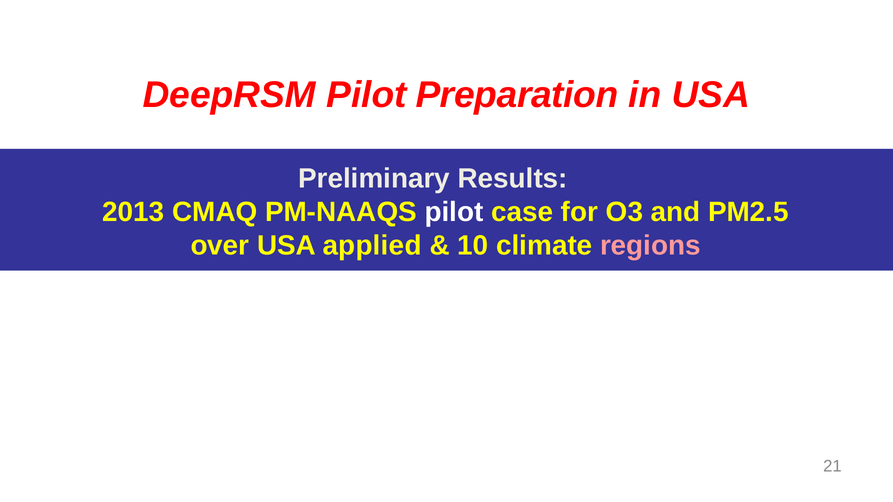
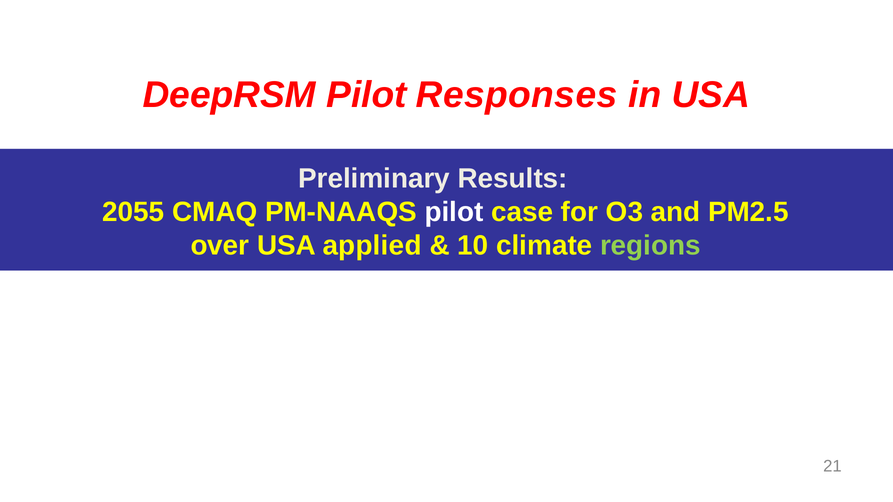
Preparation: Preparation -> Responses
2013: 2013 -> 2055
regions colour: pink -> light green
